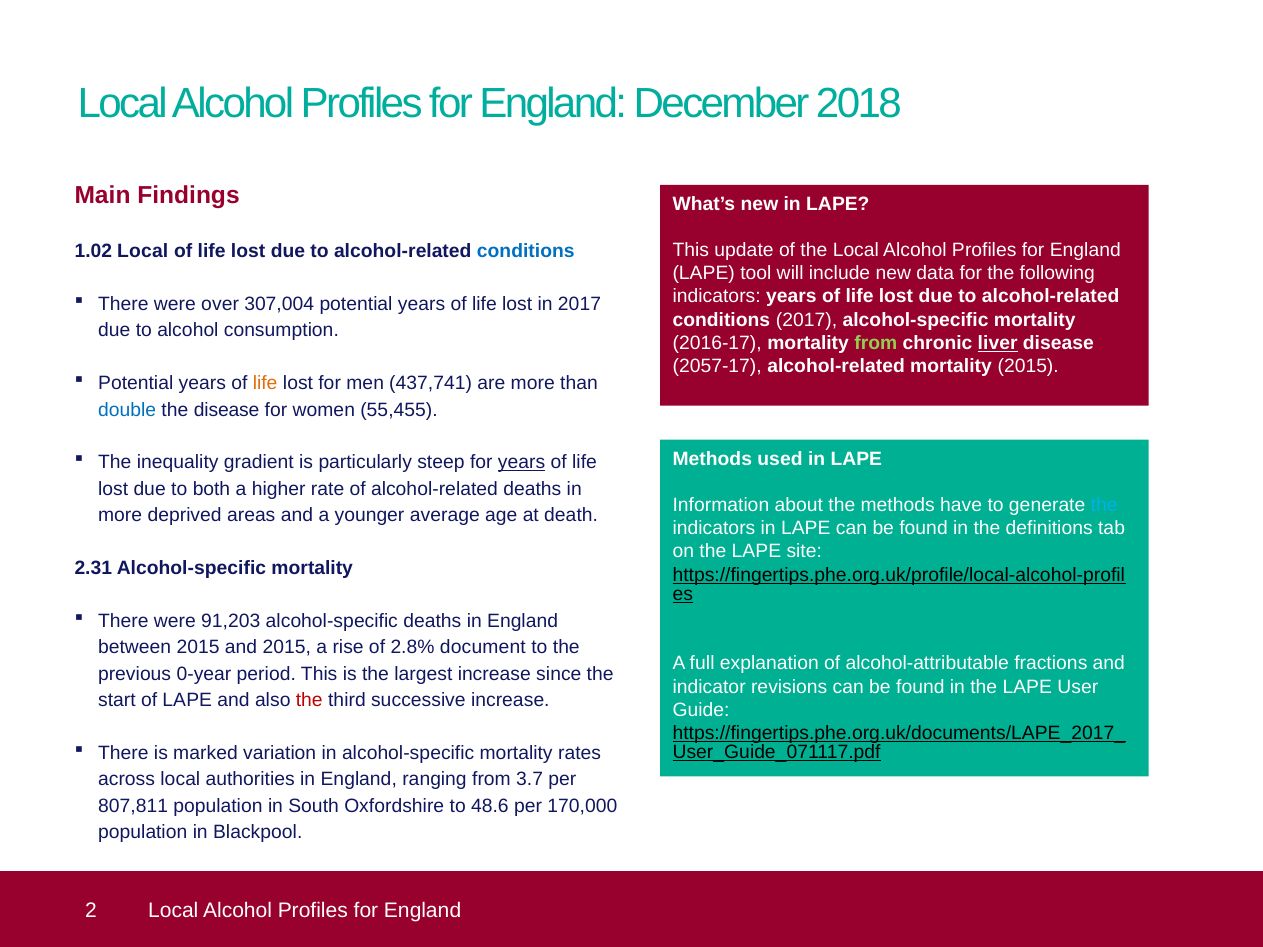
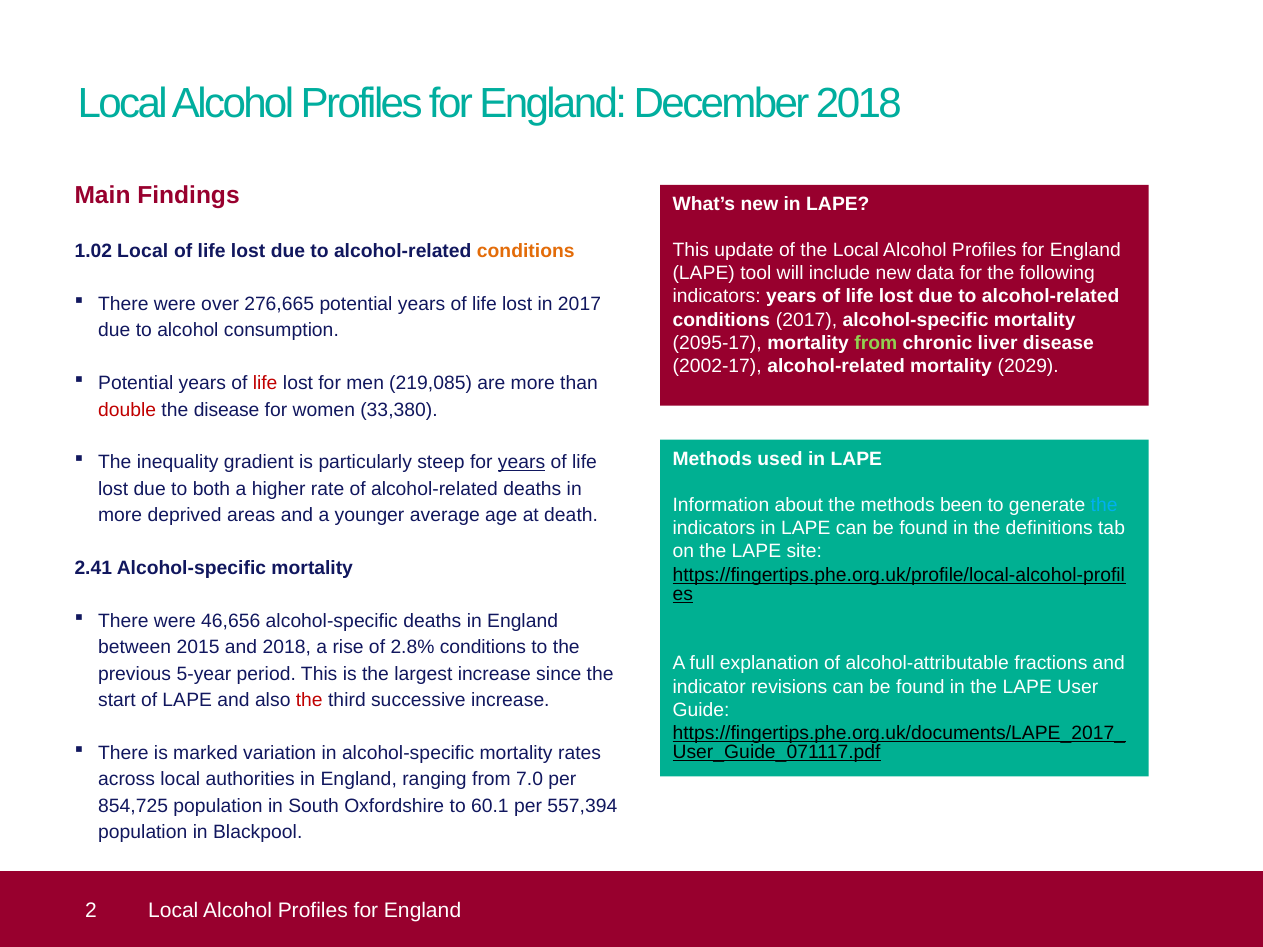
conditions at (526, 251) colour: blue -> orange
307,004: 307,004 -> 276,665
2016-17: 2016-17 -> 2095-17
liver underline: present -> none
2057-17: 2057-17 -> 2002-17
mortality 2015: 2015 -> 2029
life at (265, 383) colour: orange -> red
437,741: 437,741 -> 219,085
double colour: blue -> red
55,455: 55,455 -> 33,380
have: have -> been
2.31: 2.31 -> 2.41
91,203: 91,203 -> 46,656
and 2015: 2015 -> 2018
2.8% document: document -> conditions
0-year: 0-year -> 5-year
3.7: 3.7 -> 7.0
807,811: 807,811 -> 854,725
48.6: 48.6 -> 60.1
170,000: 170,000 -> 557,394
